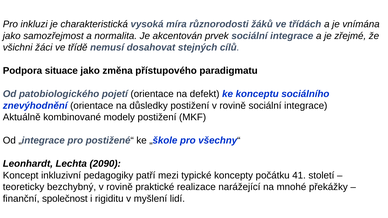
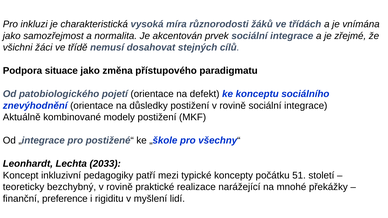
2090: 2090 -> 2033
41: 41 -> 51
společnost: společnost -> preference
